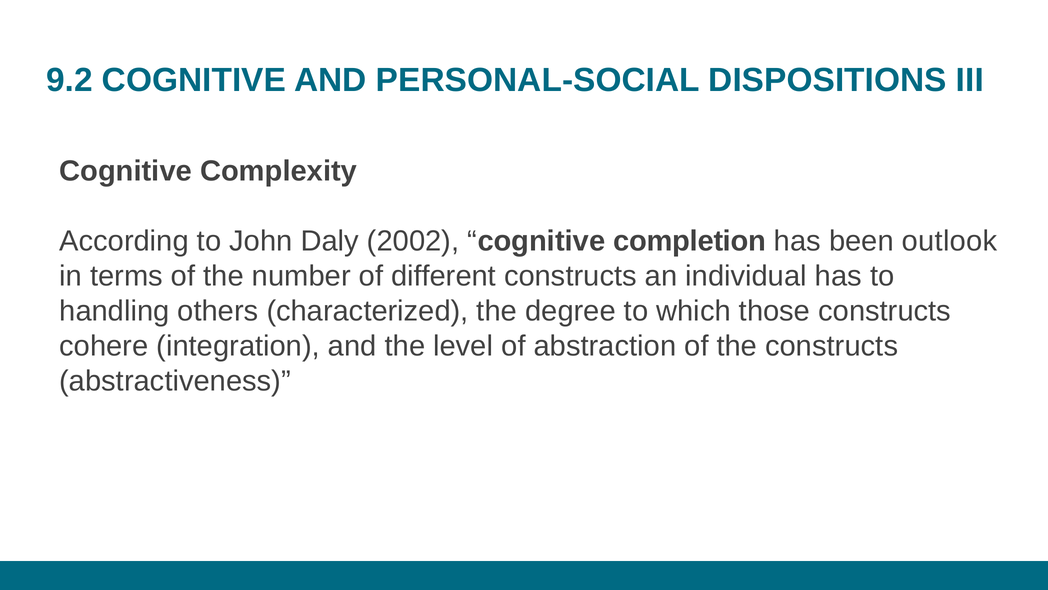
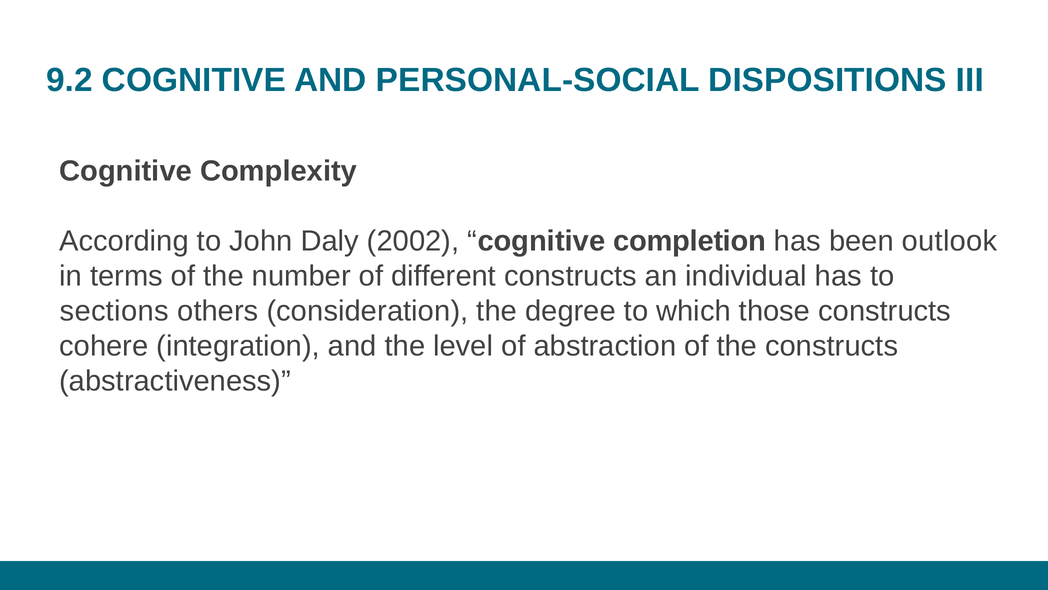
handling: handling -> sections
characterized: characterized -> consideration
